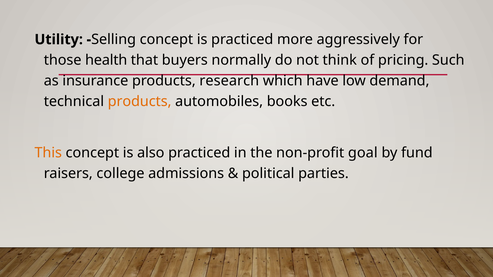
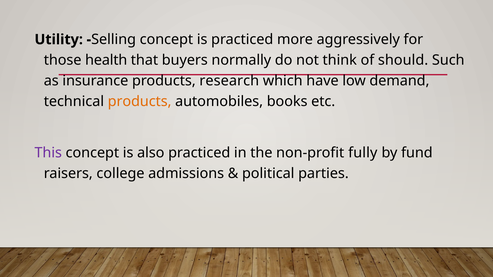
pricing: pricing -> should
This colour: orange -> purple
goal: goal -> fully
